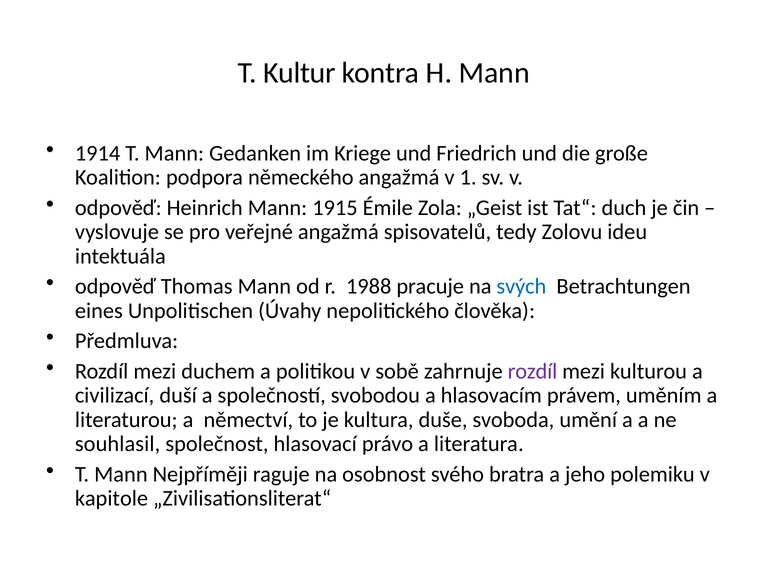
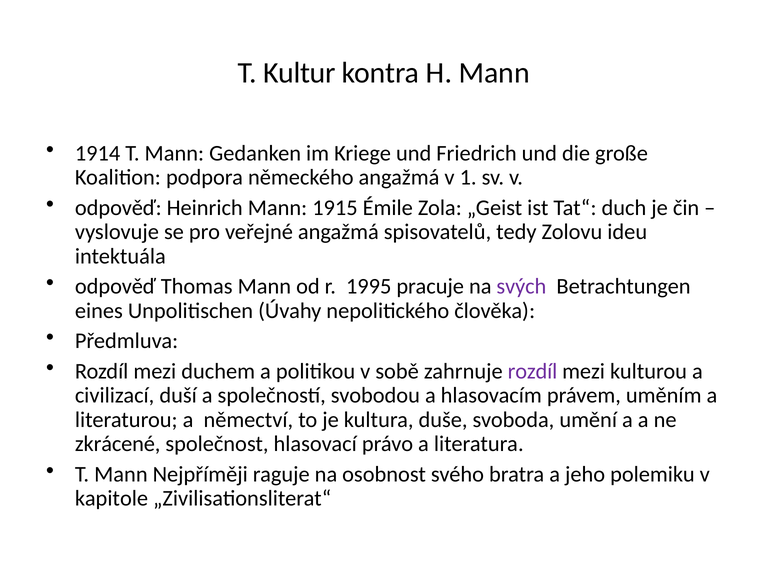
1988: 1988 -> 1995
svých colour: blue -> purple
souhlasil: souhlasil -> zkrácené
